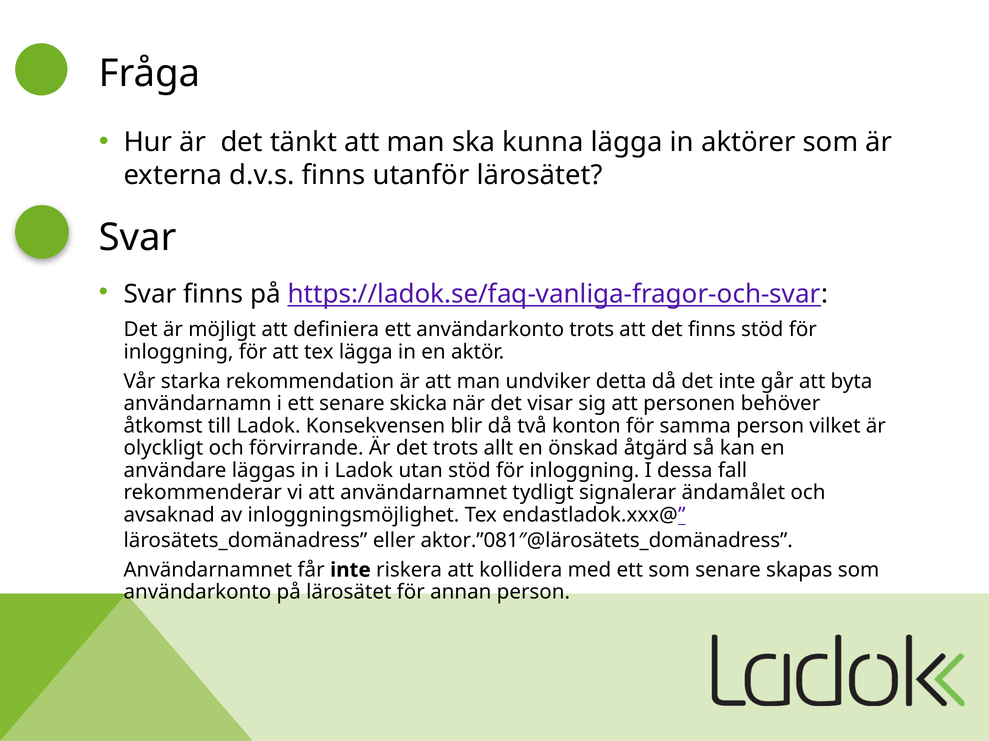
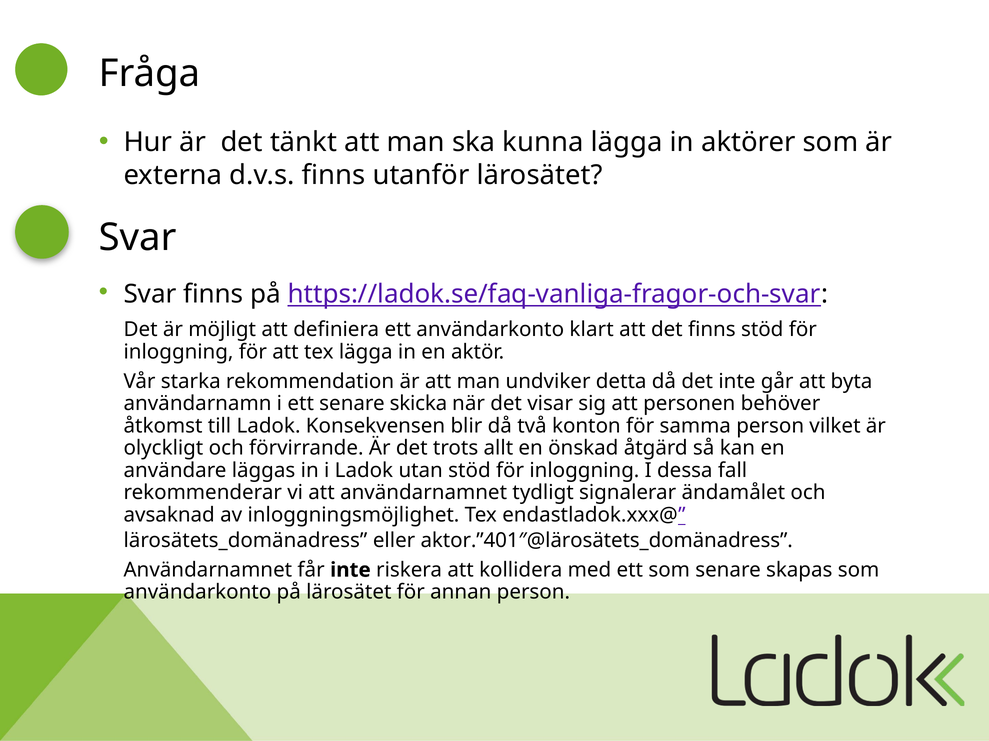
användarkonto trots: trots -> klart
aktor.”081″@lärosätets_domänadress: aktor.”081″@lärosätets_domänadress -> aktor.”401″@lärosätets_domänadress
